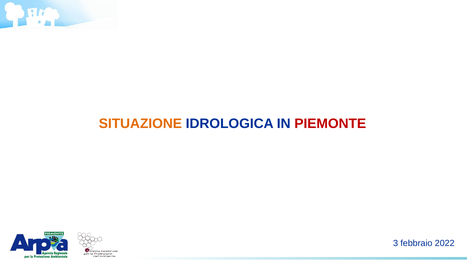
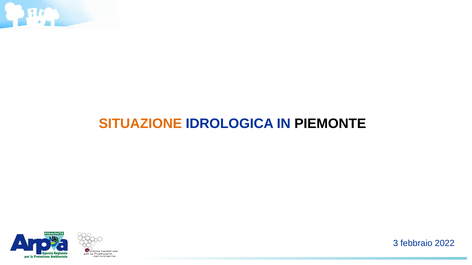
PIEMONTE colour: red -> black
